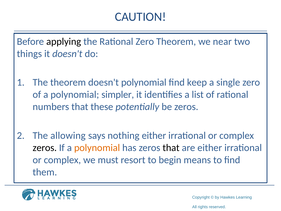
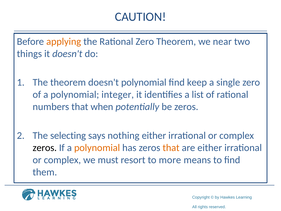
applying colour: black -> orange
simpler: simpler -> integer
these: these -> when
allowing: allowing -> selecting
that at (171, 148) colour: black -> orange
begin: begin -> more
